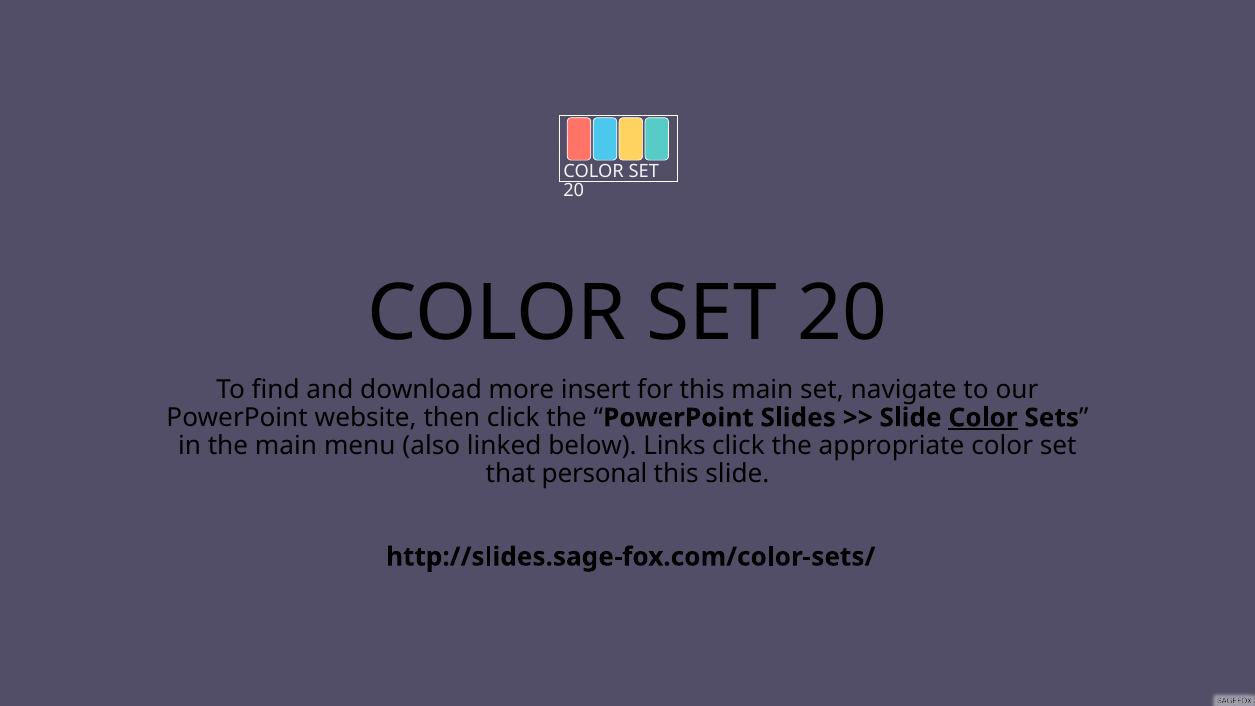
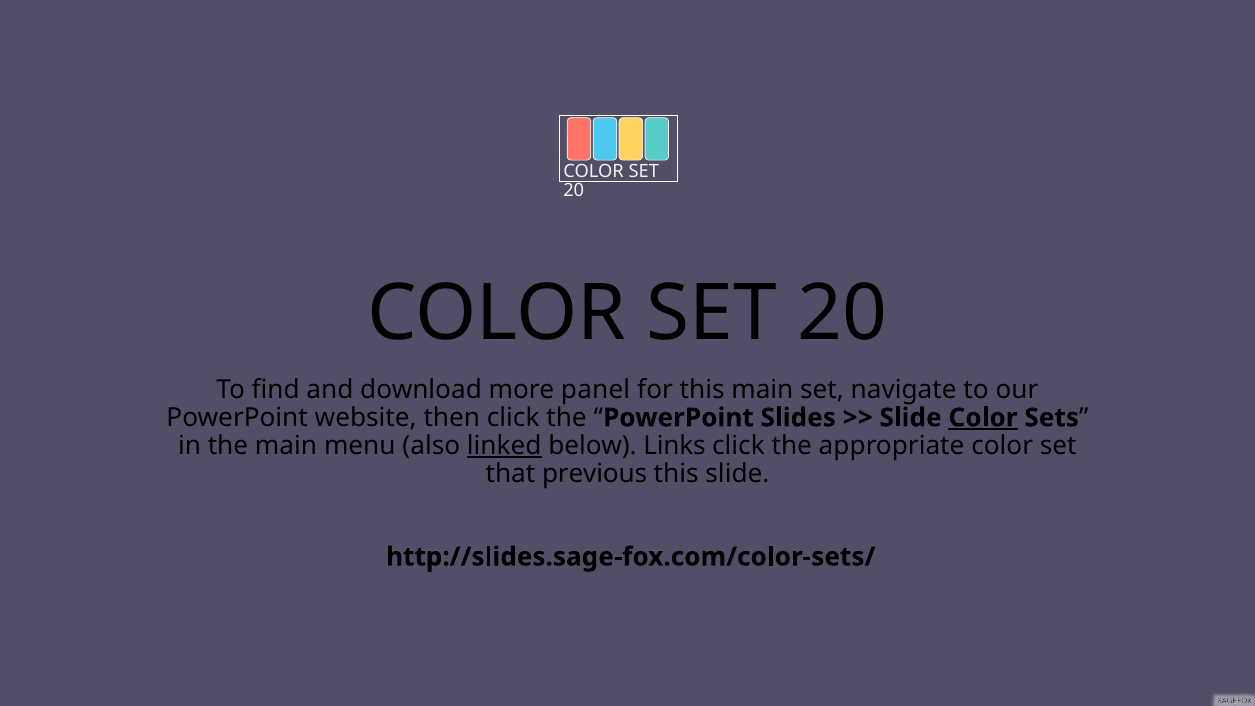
insert: insert -> panel
linked underline: none -> present
personal: personal -> previous
